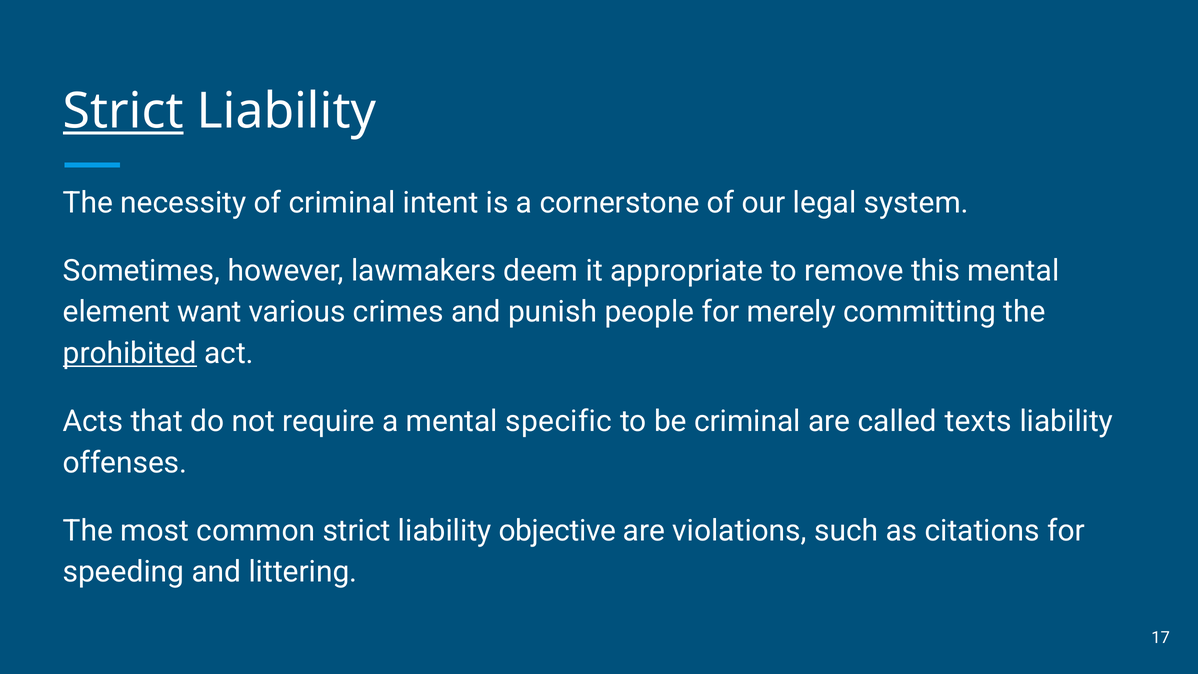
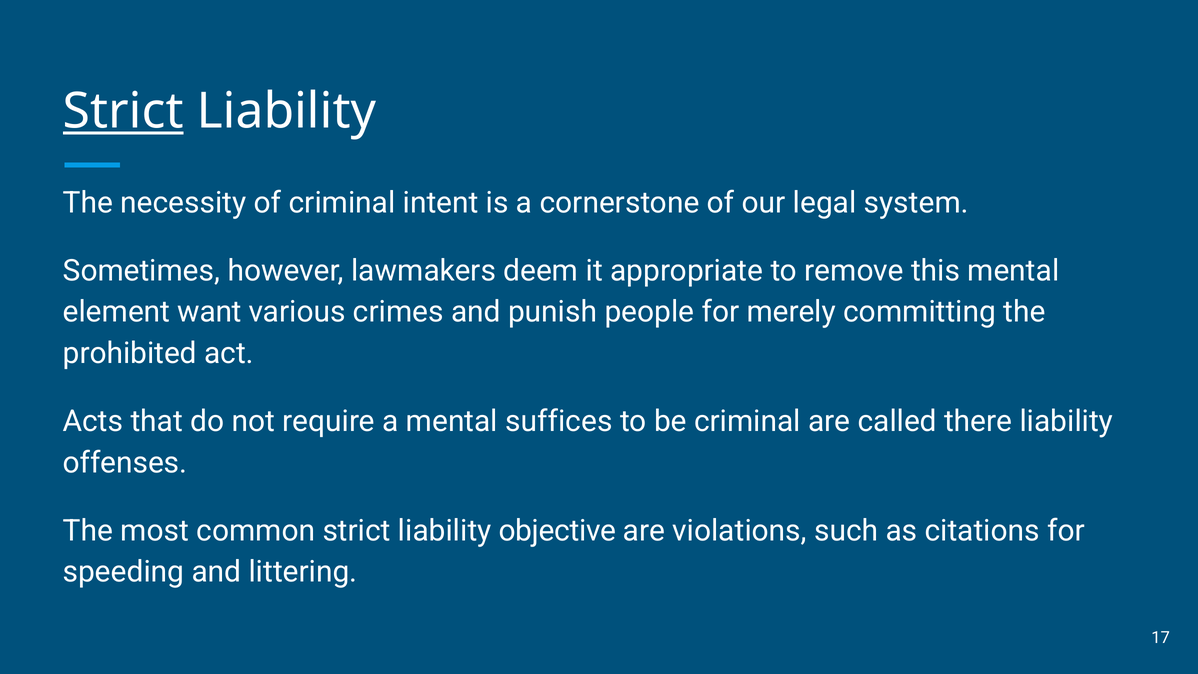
prohibited underline: present -> none
specific: specific -> suffices
texts: texts -> there
